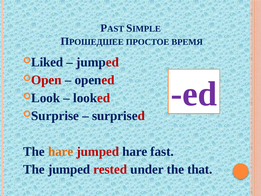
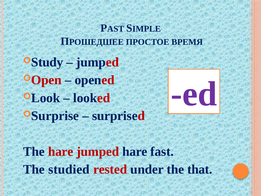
Liked: Liked -> Study
hare at (61, 151) colour: orange -> red
The jumped: jumped -> studied
